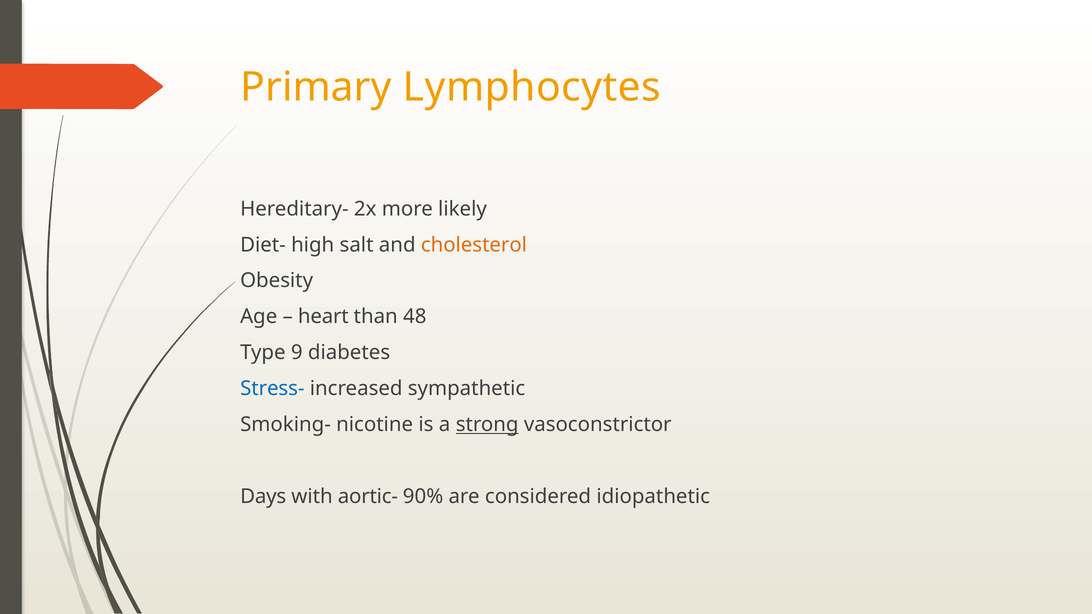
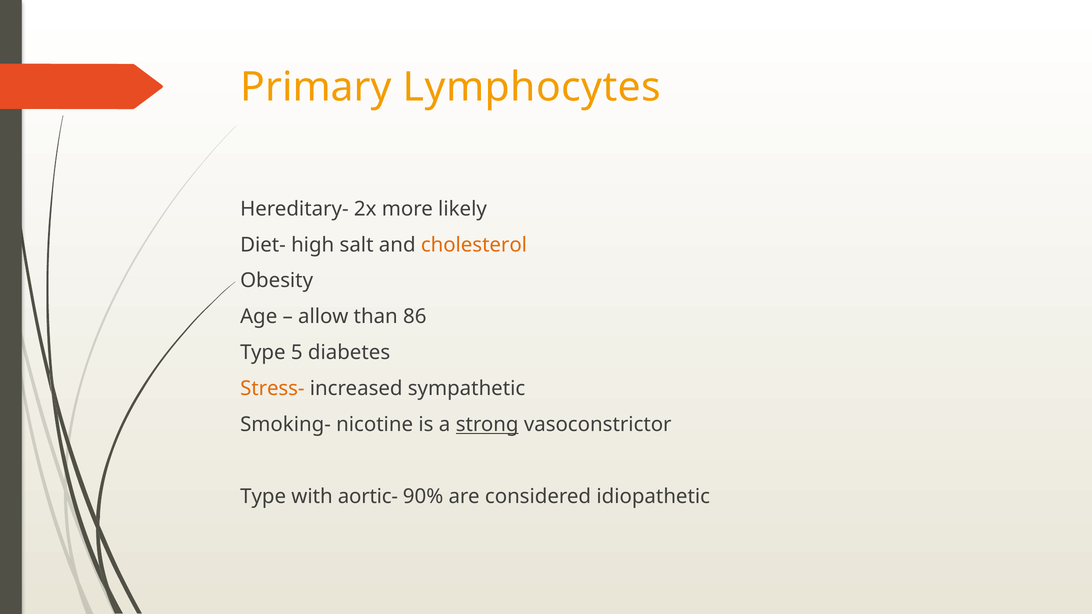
heart: heart -> allow
48: 48 -> 86
9: 9 -> 5
Stress- colour: blue -> orange
Days at (263, 497): Days -> Type
